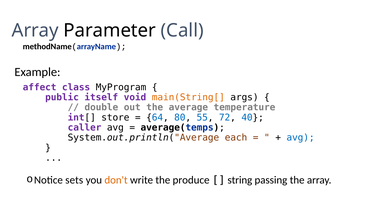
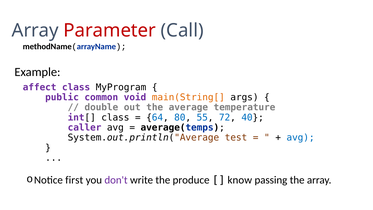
Parameter colour: black -> red
itself: itself -> common
int[ store: store -> class
each: each -> test
sets: sets -> first
don't colour: orange -> purple
string: string -> know
